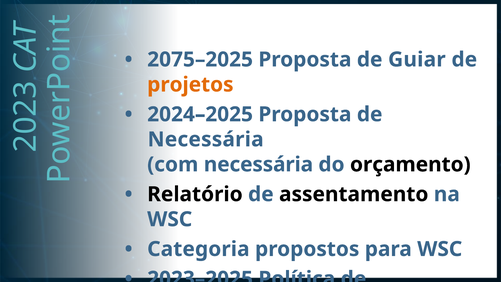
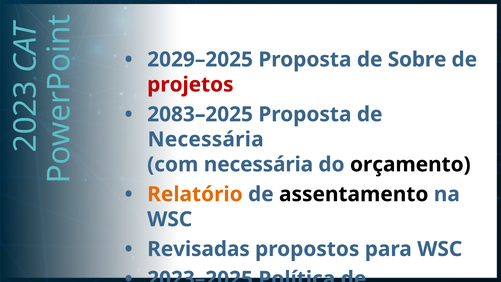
2075–2025: 2075–2025 -> 2029–2025
Guiar: Guiar -> Sobre
projetos colour: orange -> red
2024–2025: 2024–2025 -> 2083–2025
Relatório colour: black -> orange
Categoria: Categoria -> Revisadas
